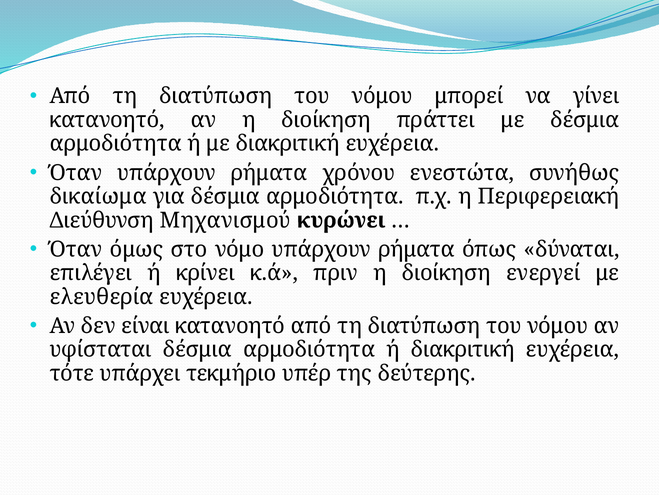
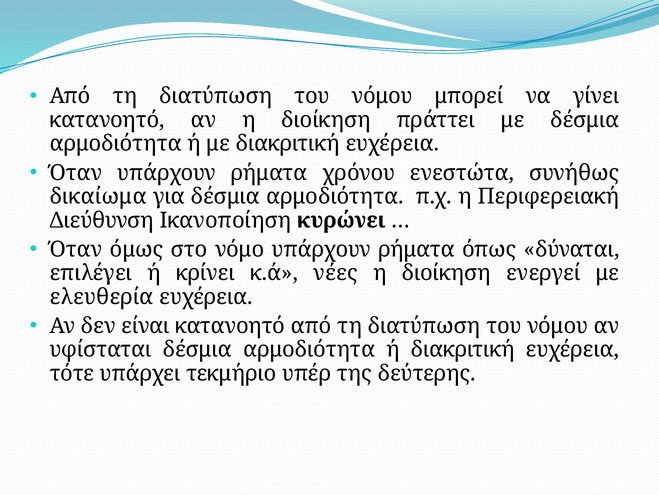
Μηχανισμού: Μηχανισμού -> Ικανοποίηση
πριν: πριν -> νέες
